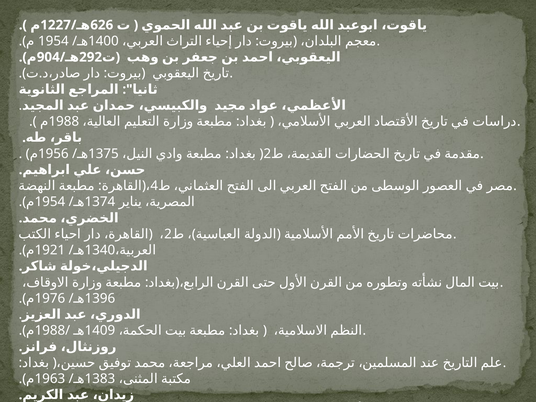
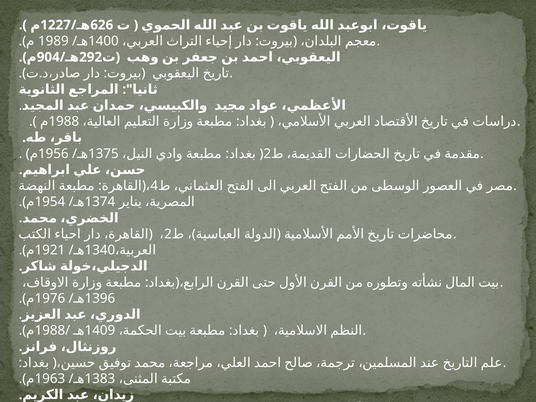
1954 at (53, 41): 1954 -> 1989
